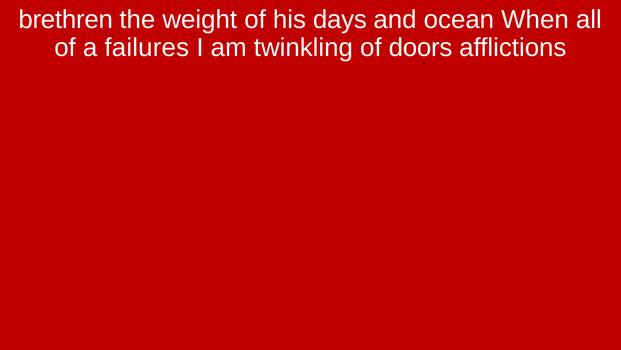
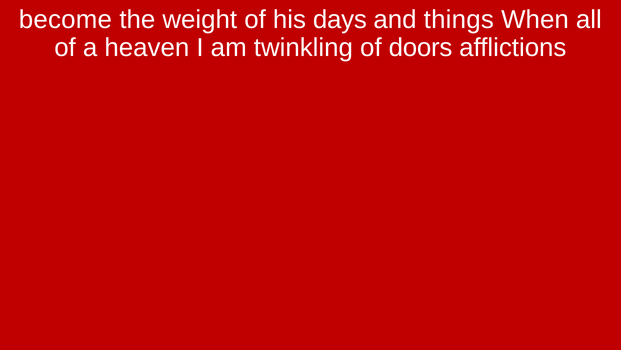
brethren: brethren -> become
ocean: ocean -> things
failures: failures -> heaven
